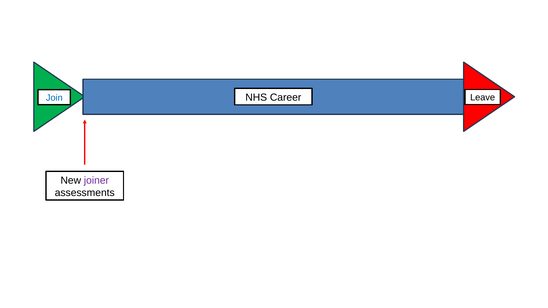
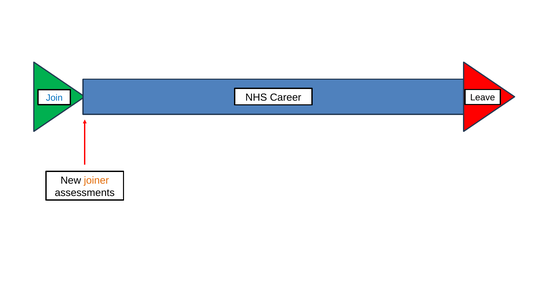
joiner colour: purple -> orange
